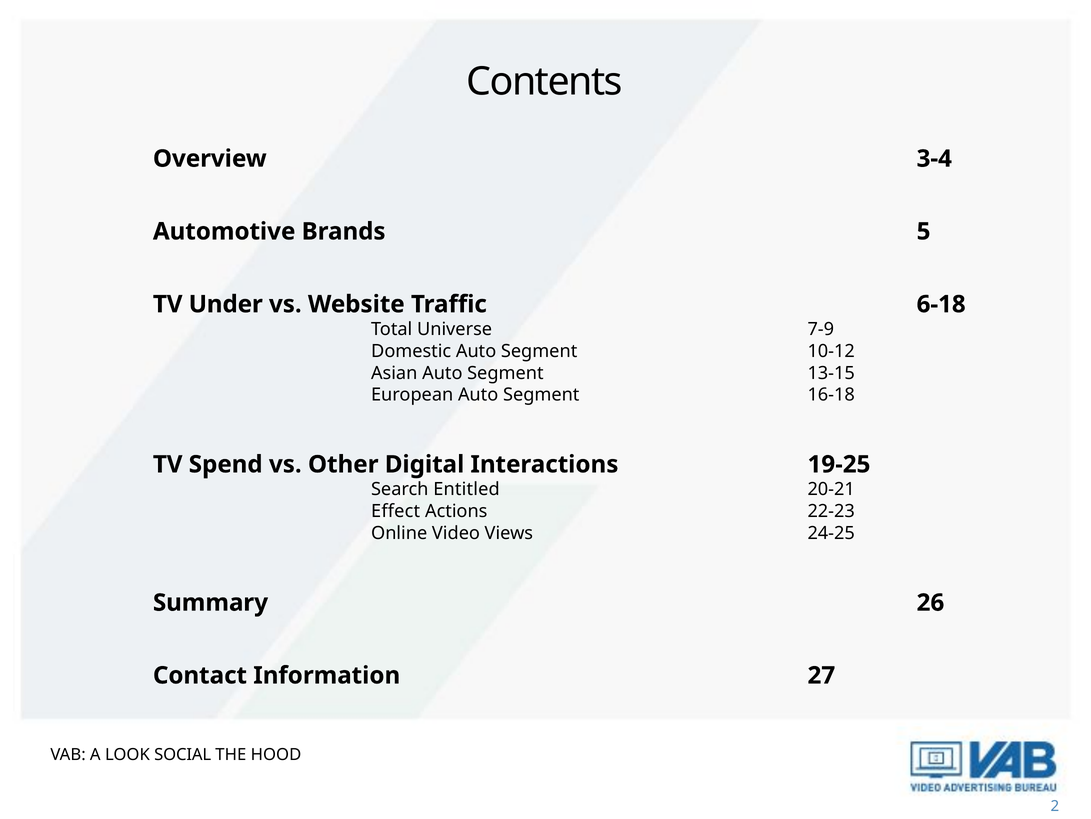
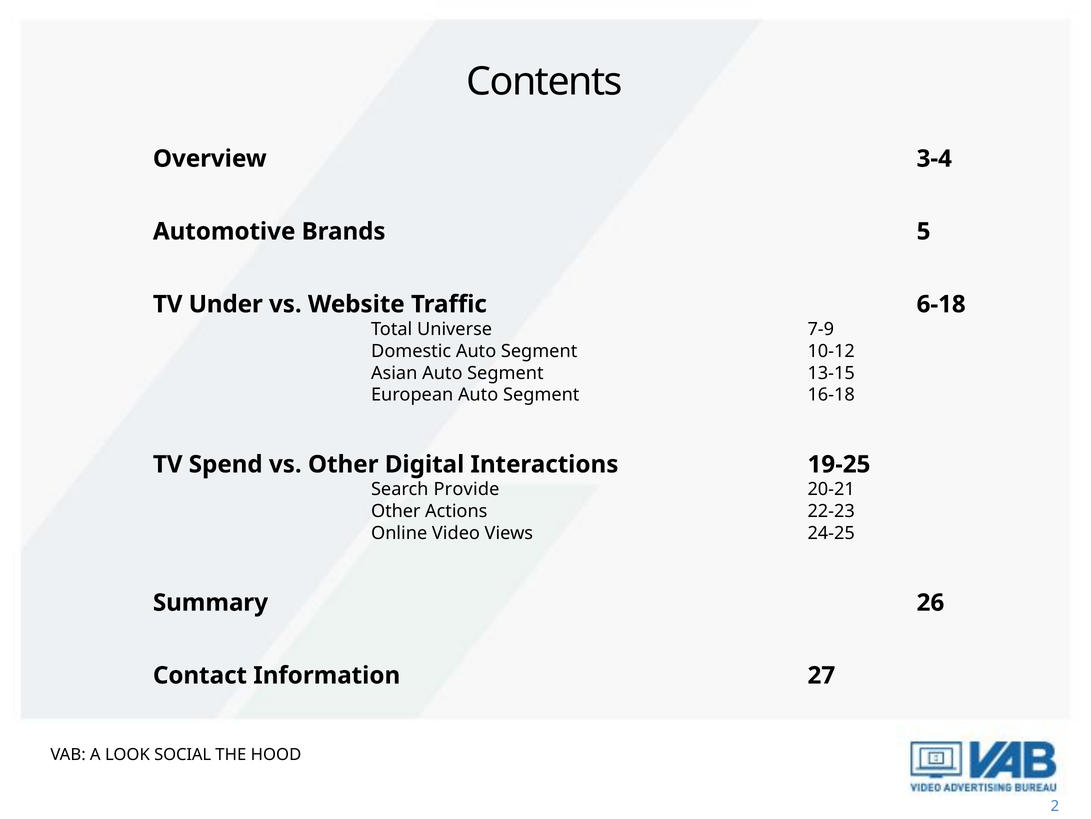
Entitled: Entitled -> Provide
Effect at (396, 511): Effect -> Other
